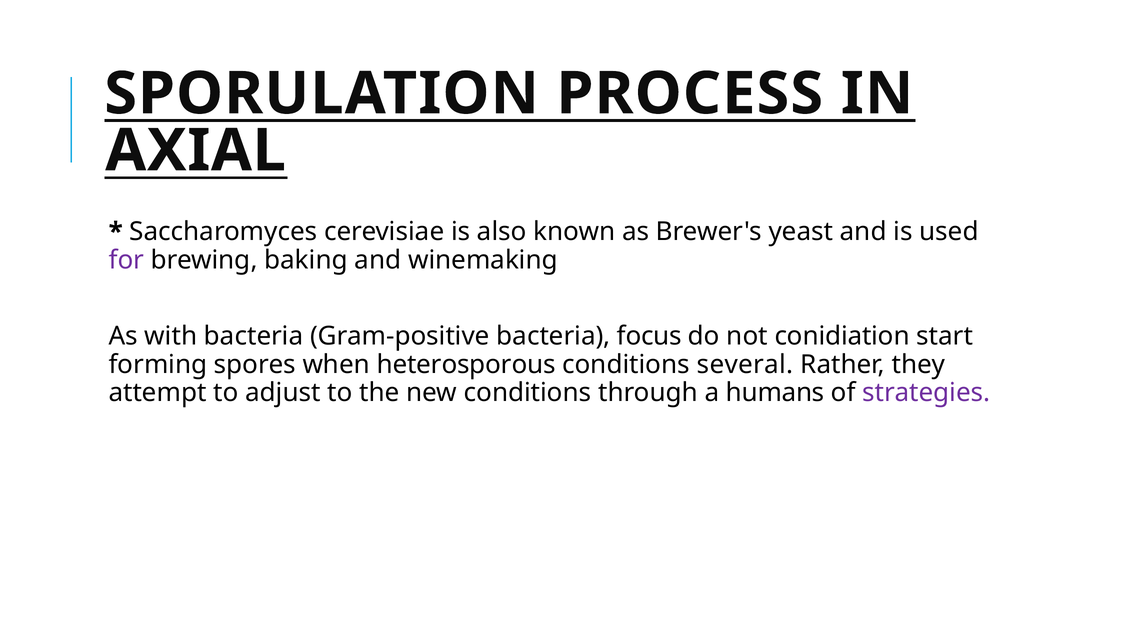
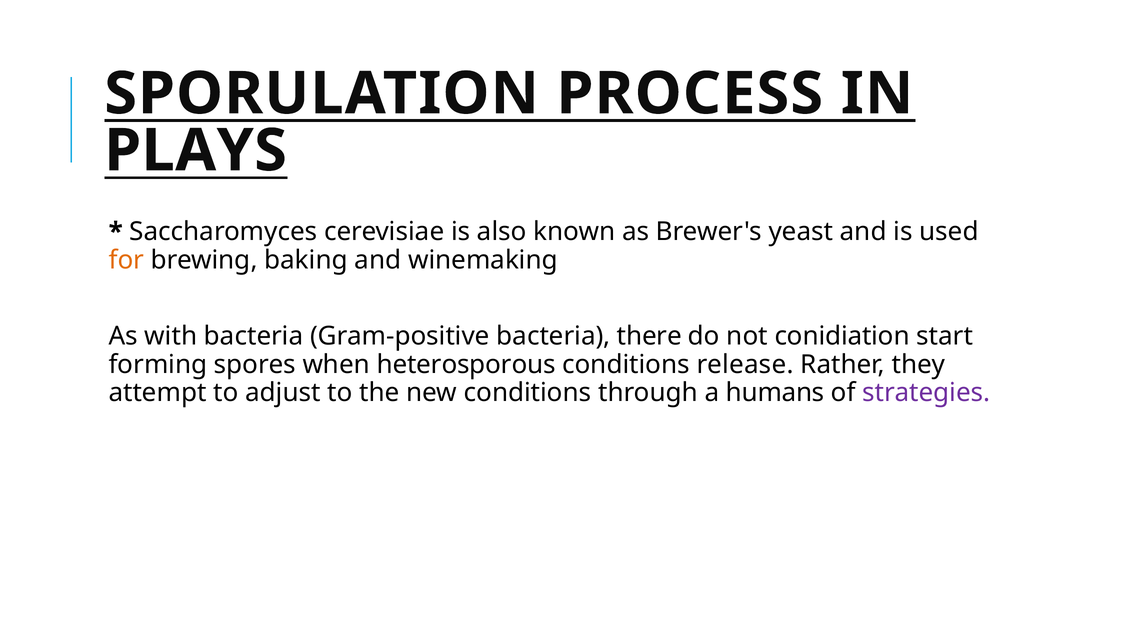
AXIAL: AXIAL -> PLAYS
for colour: purple -> orange
focus: focus -> there
several: several -> release
